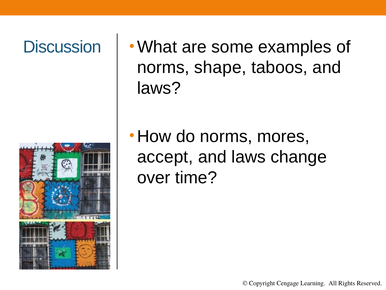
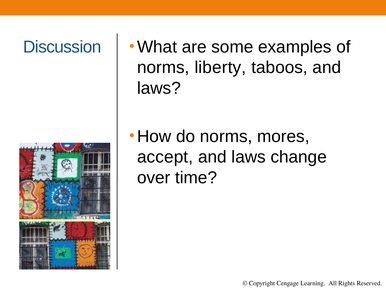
shape: shape -> liberty
